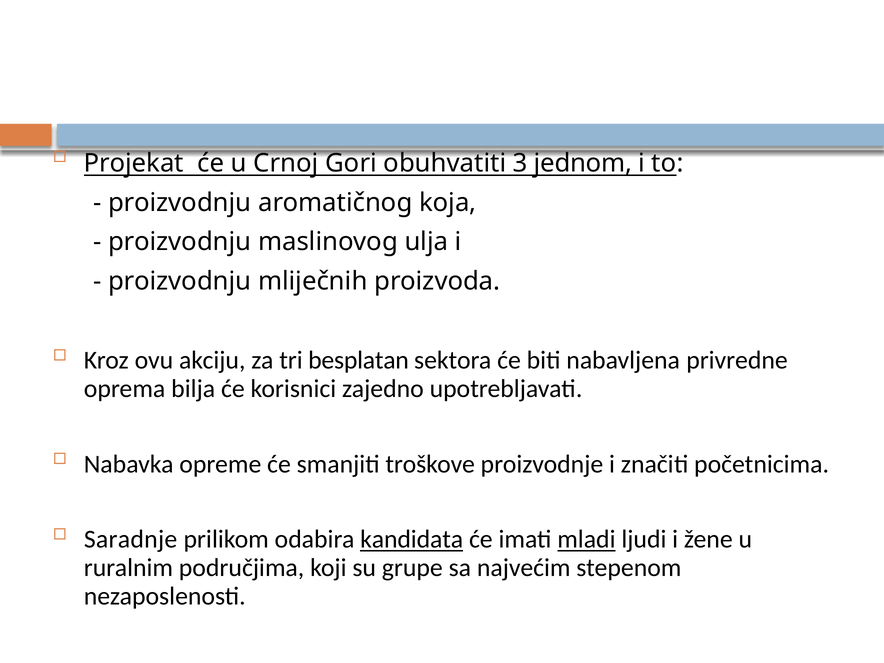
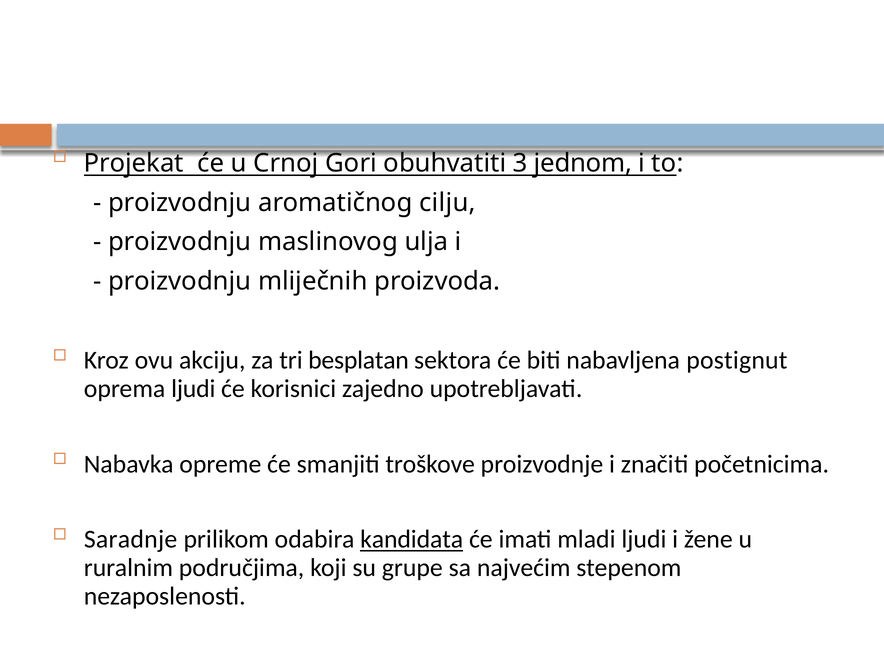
koja: koja -> cilju
privredne: privredne -> postignut
oprema bilja: bilja -> ljudi
mladi underline: present -> none
